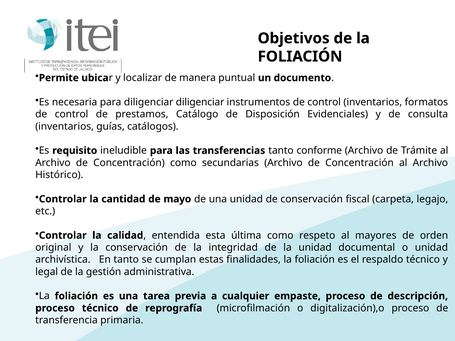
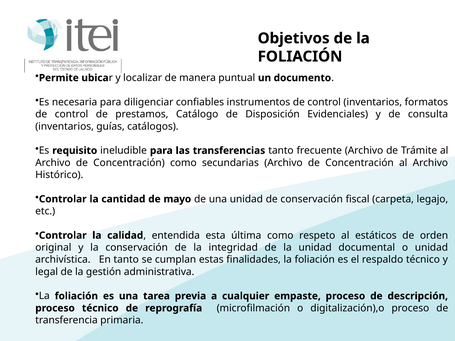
diligenciar diligenciar: diligenciar -> confiables
conforme: conforme -> frecuente
mayores: mayores -> estáticos
